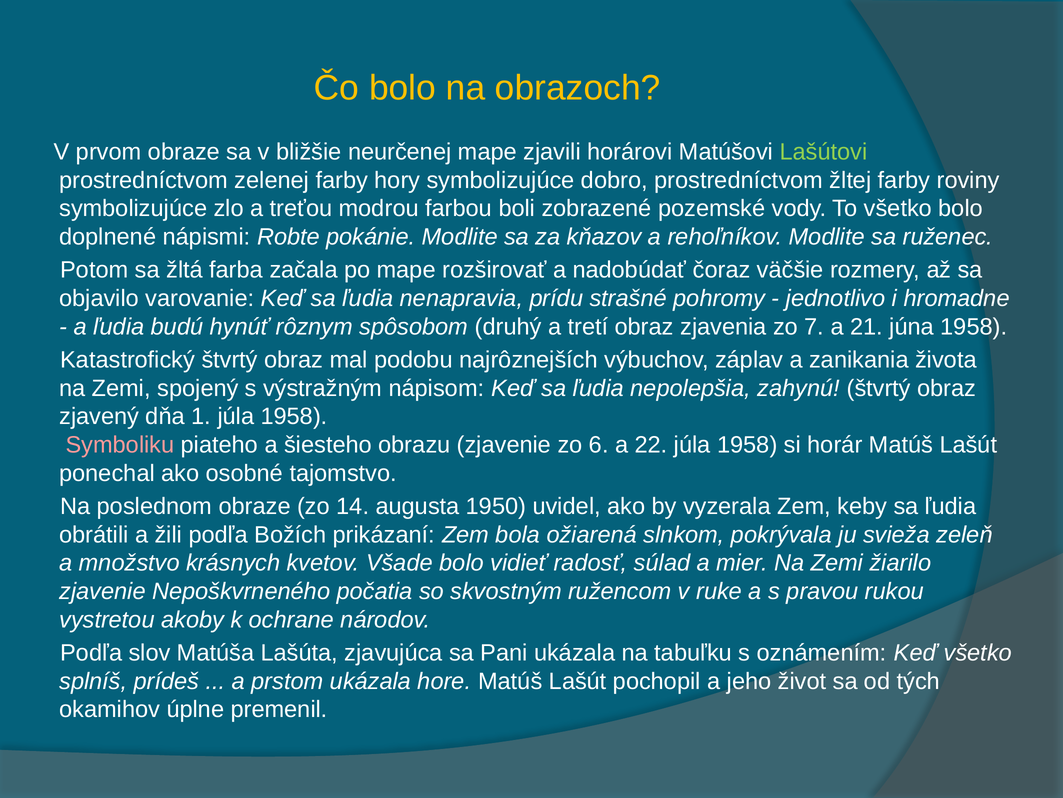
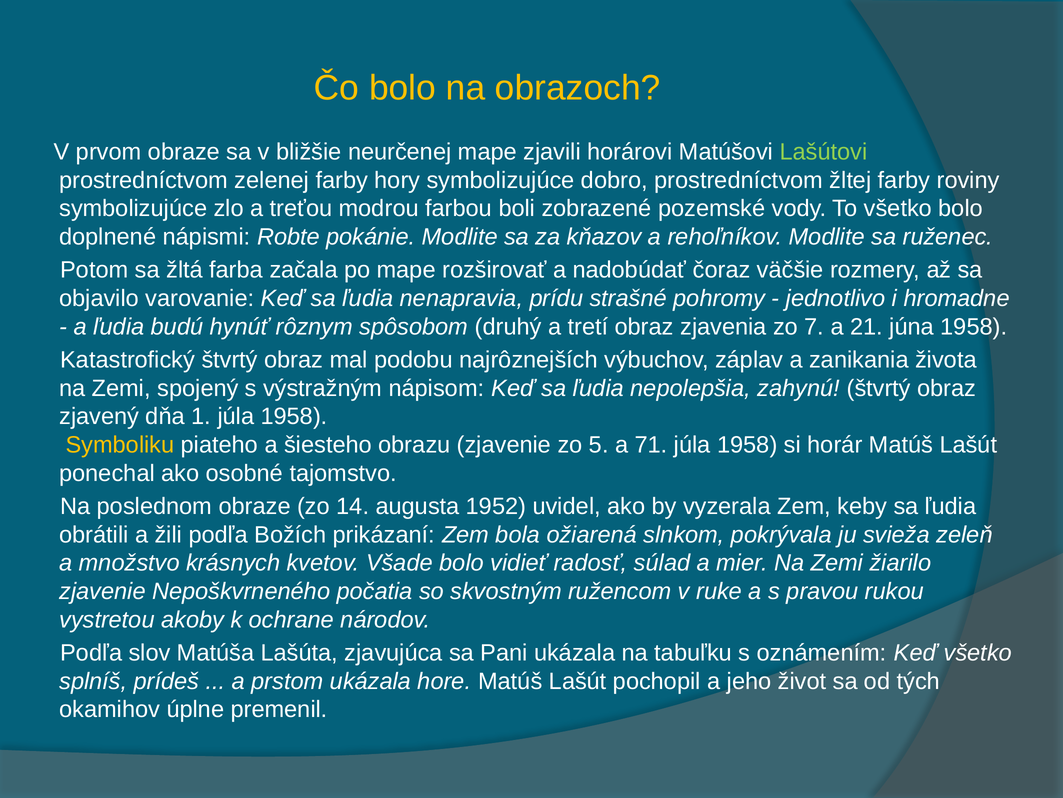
Symboliku colour: pink -> yellow
6: 6 -> 5
22: 22 -> 71
1950: 1950 -> 1952
